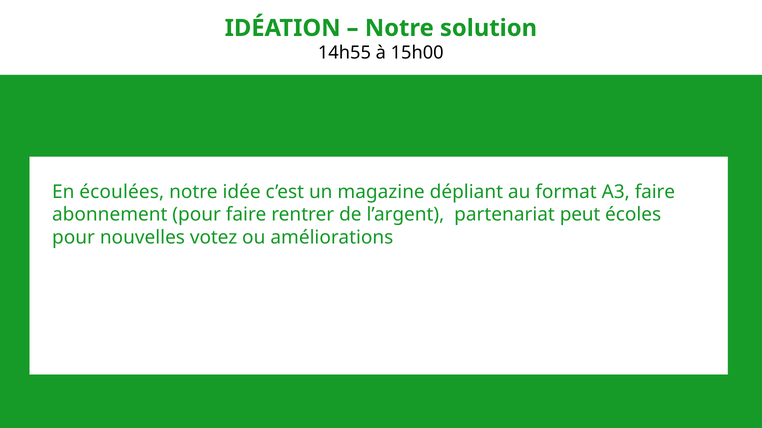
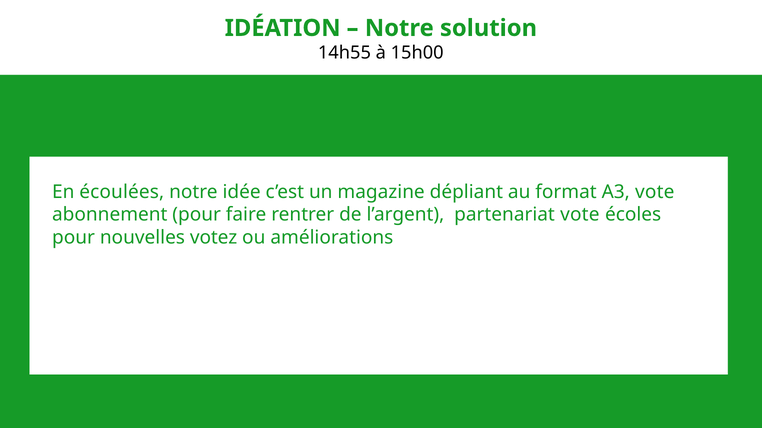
A3 faire: faire -> vote
partenariat peut: peut -> vote
